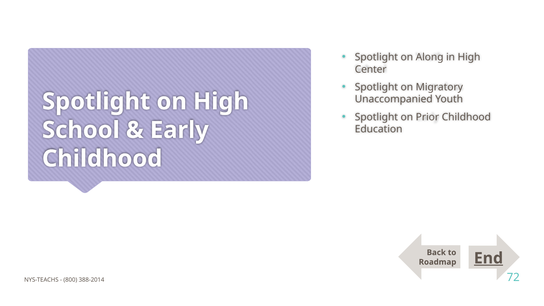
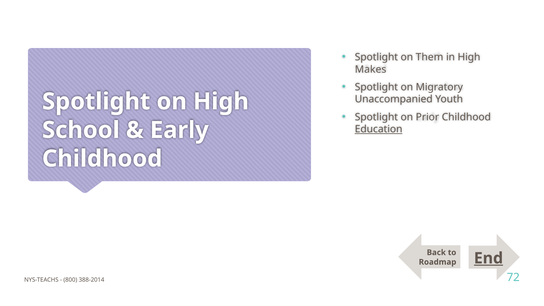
Along: Along -> Them
Center: Center -> Makes
Education underline: none -> present
